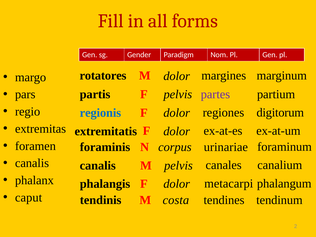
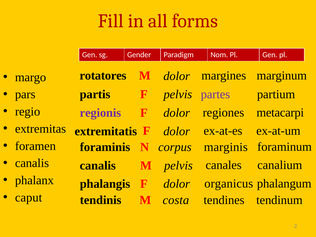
regionis colour: blue -> purple
digitorum: digitorum -> metacarpi
urinariae: urinariae -> marginis
metacarpi: metacarpi -> organicus
